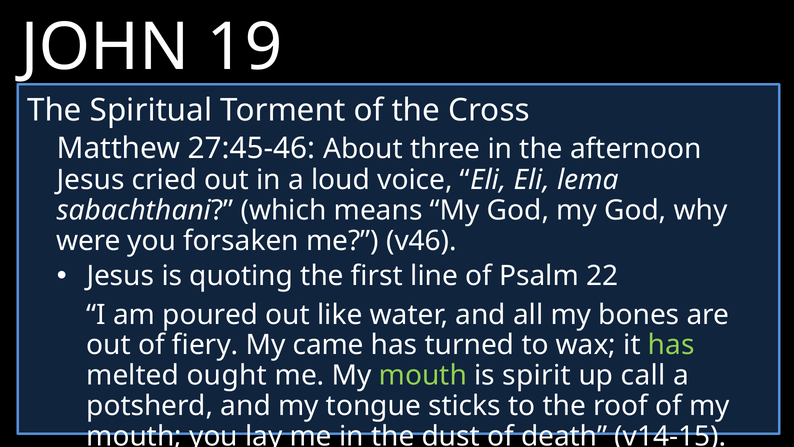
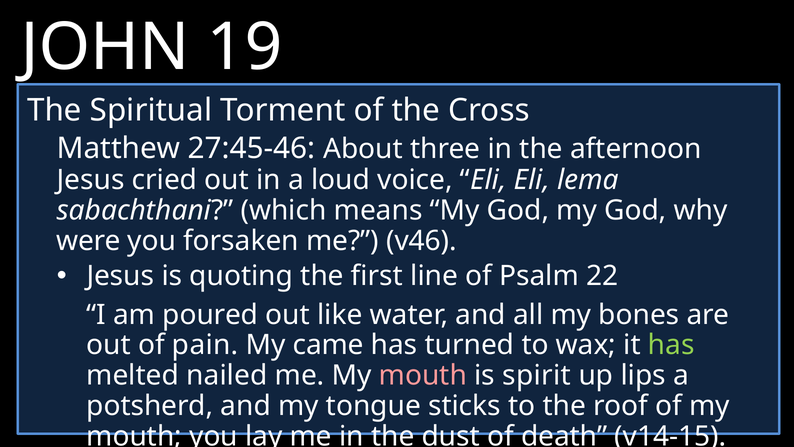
fiery: fiery -> pain
ought: ought -> nailed
mouth at (423, 375) colour: light green -> pink
call: call -> lips
